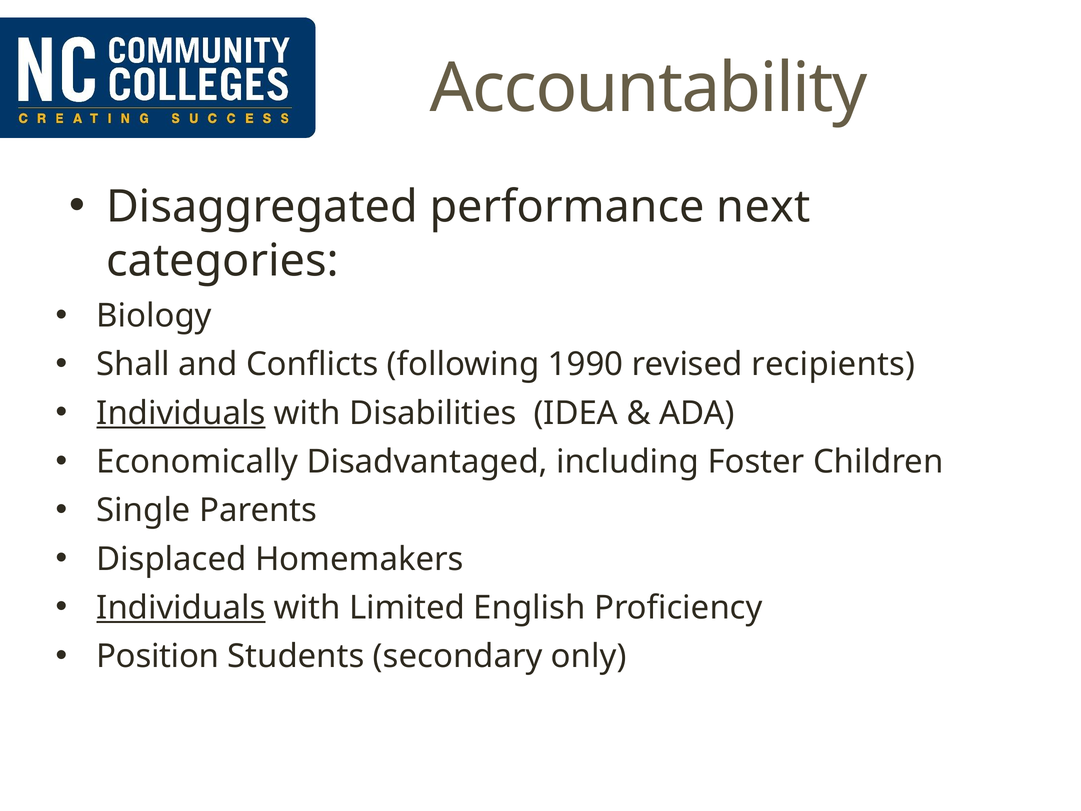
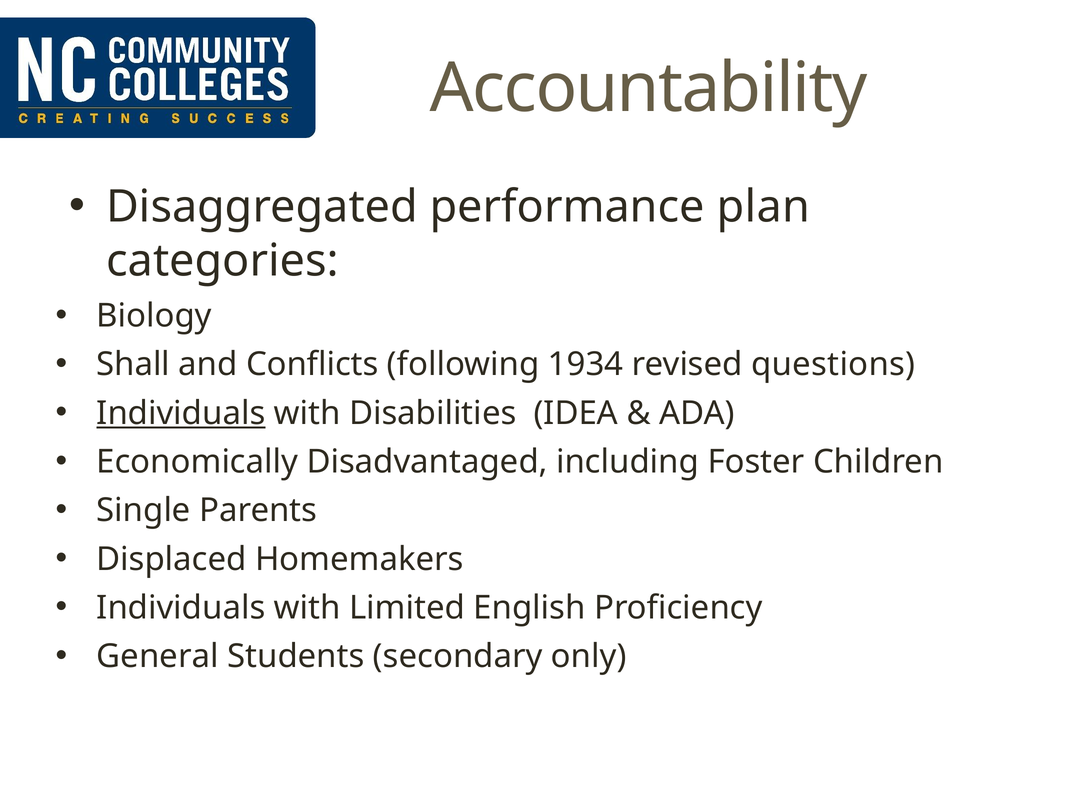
next: next -> plan
1990: 1990 -> 1934
recipients: recipients -> questions
Individuals at (181, 608) underline: present -> none
Position: Position -> General
